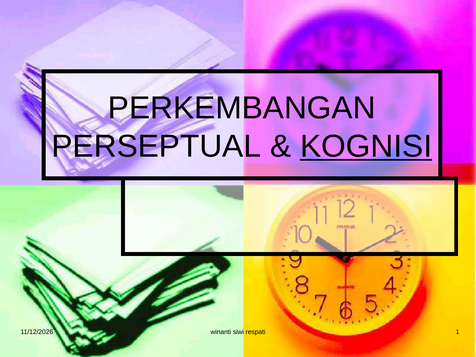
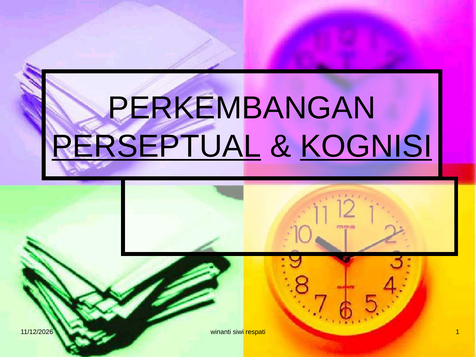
PERSEPTUAL underline: none -> present
